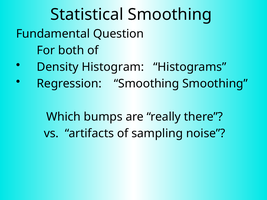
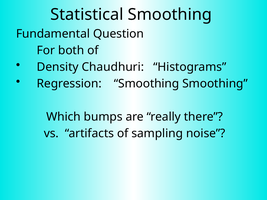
Histogram: Histogram -> Chaudhuri
